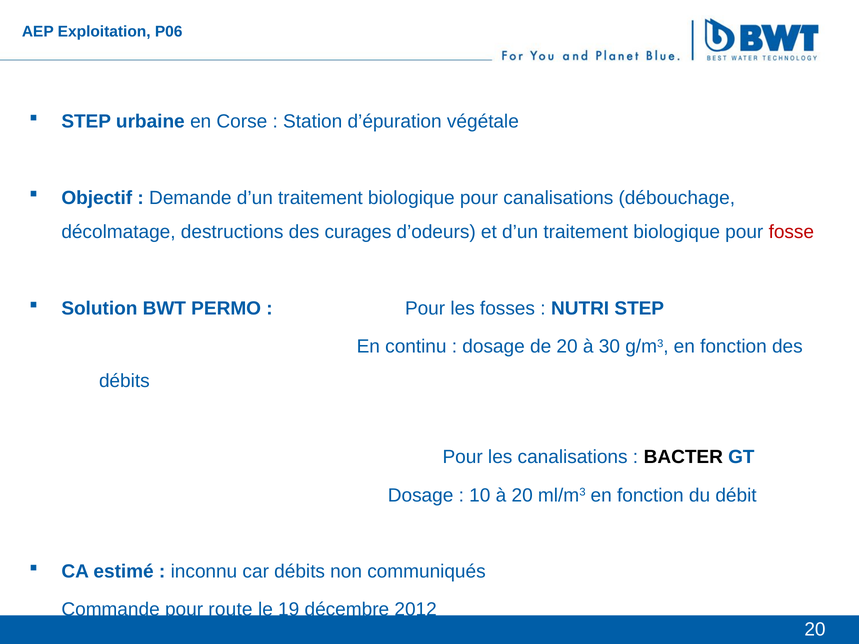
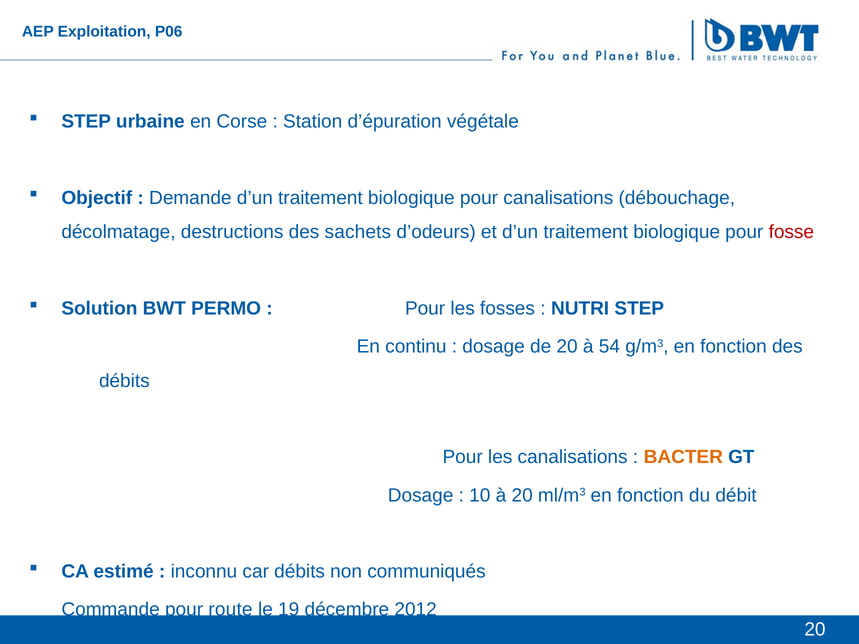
curages: curages -> sachets
30: 30 -> 54
BACTER colour: black -> orange
